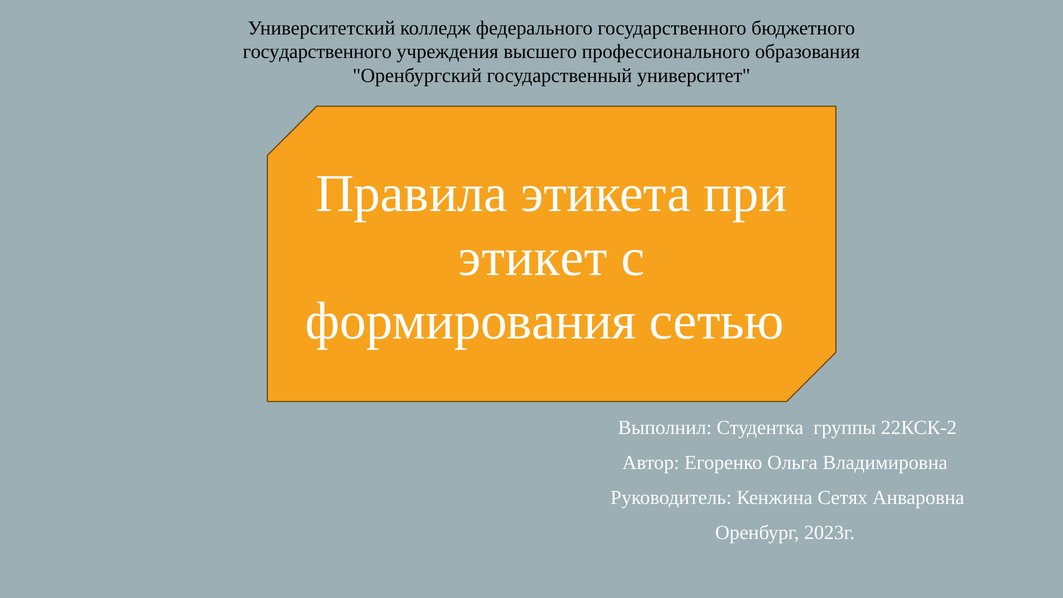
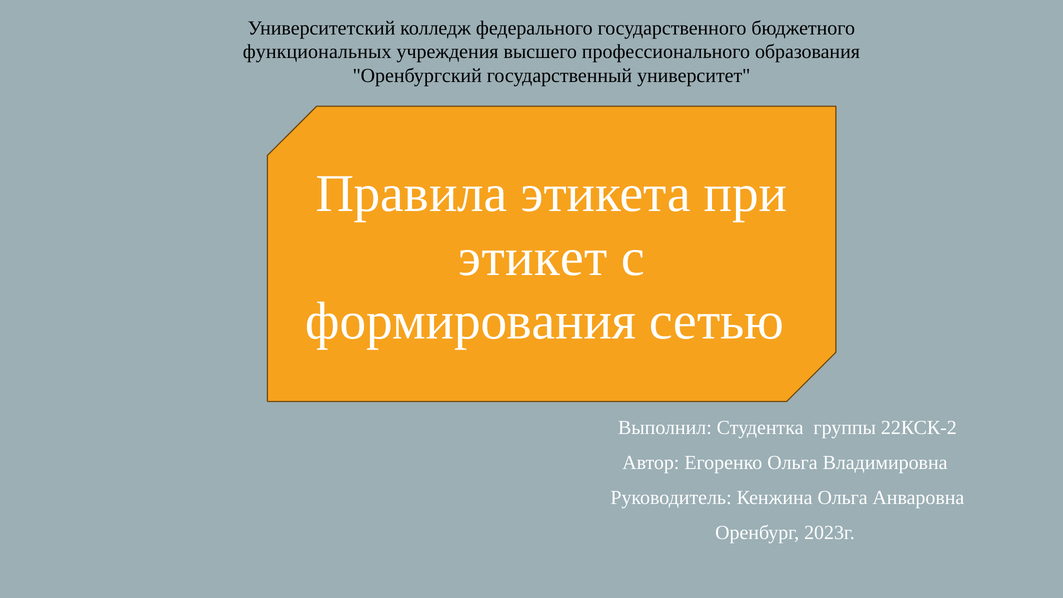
государственного at (317, 52): государственного -> функциональных
Кенжина Сетях: Сетях -> Ольга
